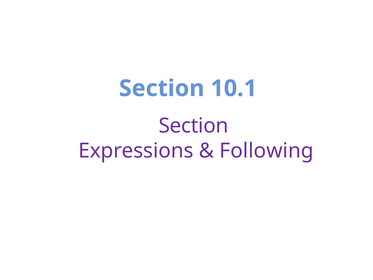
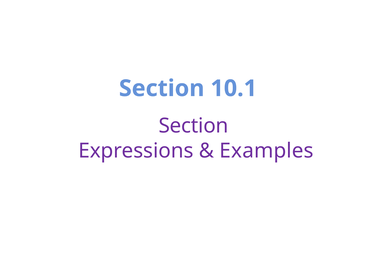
Following: Following -> Examples
